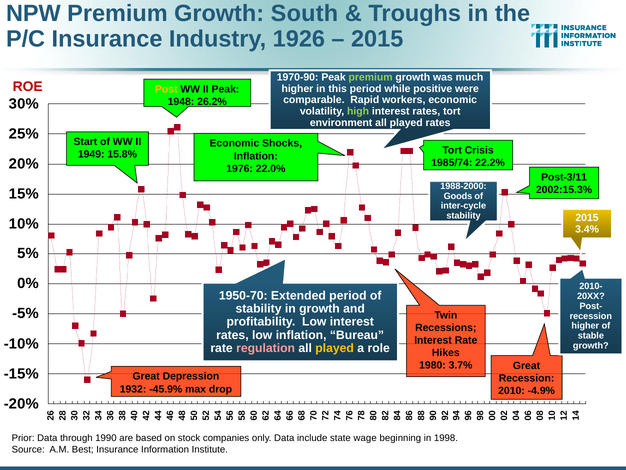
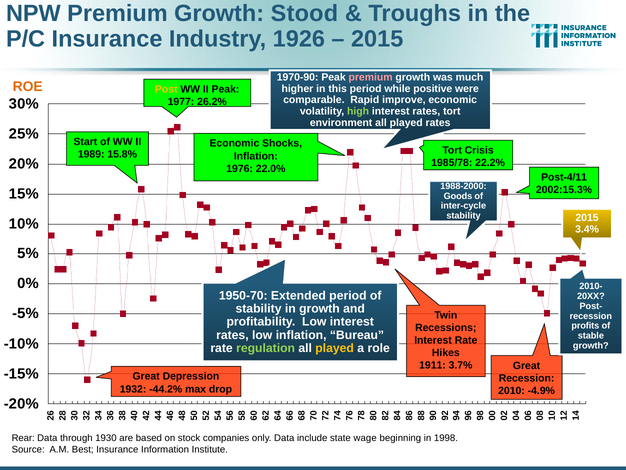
South: South -> Stood
premium at (371, 77) colour: light green -> pink
ROE colour: red -> orange
workers: workers -> improve
1948: 1948 -> 1977
1949: 1949 -> 1989
1985/74: 1985/74 -> 1985/78
Post-3/11: Post-3/11 -> Post-4/11
higher at (585, 326): higher -> profits
regulation colour: pink -> light green
1980: 1980 -> 1911
-45.9%: -45.9% -> -44.2%
Prior: Prior -> Rear
1990: 1990 -> 1930
